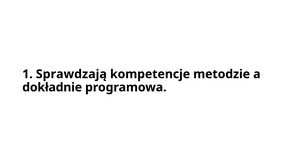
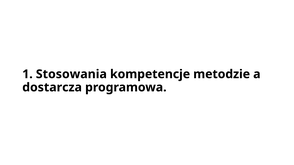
Sprawdzają: Sprawdzają -> Stosowania
dokładnie: dokładnie -> dostarcza
